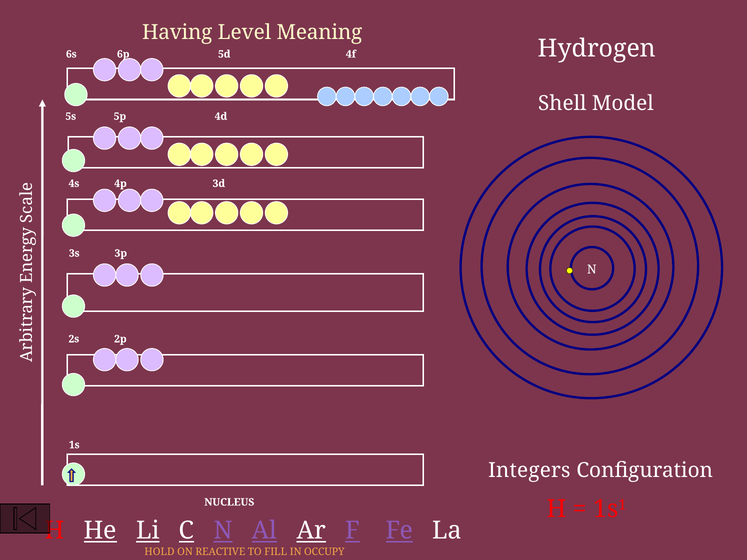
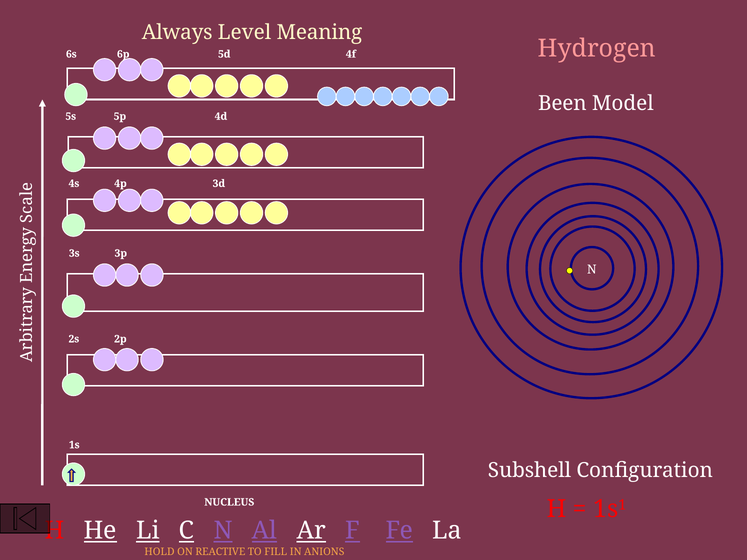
Having: Having -> Always
Hydrogen colour: white -> pink
Shell: Shell -> Been
Integers: Integers -> Subshell
OCCUPY: OCCUPY -> ANIONS
